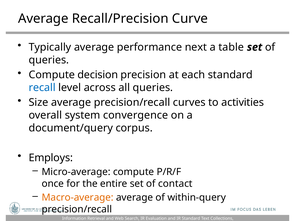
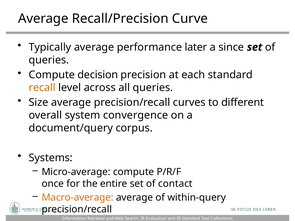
next: next -> later
table: table -> since
recall colour: blue -> orange
activities: activities -> different
Employs: Employs -> Systems
